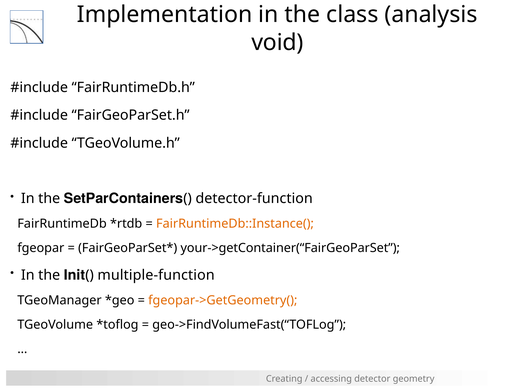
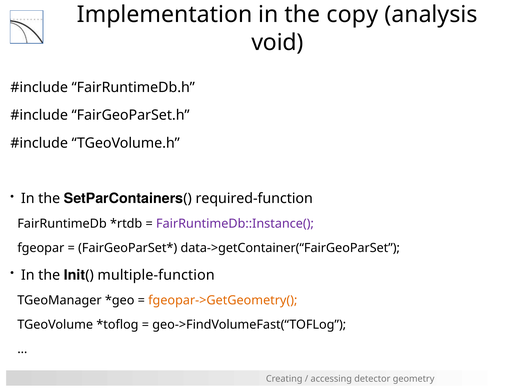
class: class -> copy
detector-function: detector-function -> required-function
FairRuntimeDb::Instance( colour: orange -> purple
your->getContainer(“FairGeoParSet: your->getContainer(“FairGeoParSet -> data->getContainer(“FairGeoParSet
